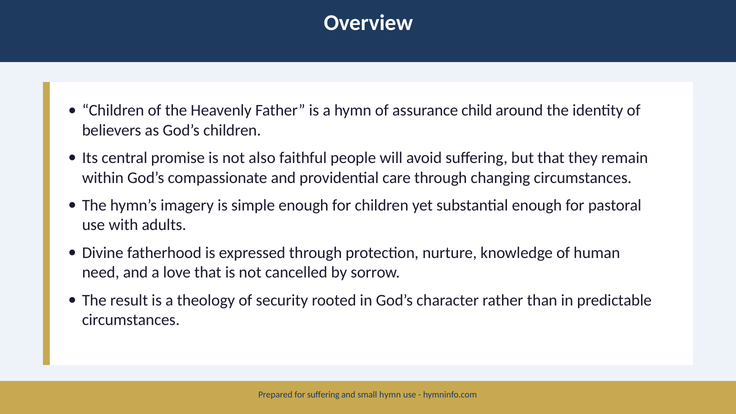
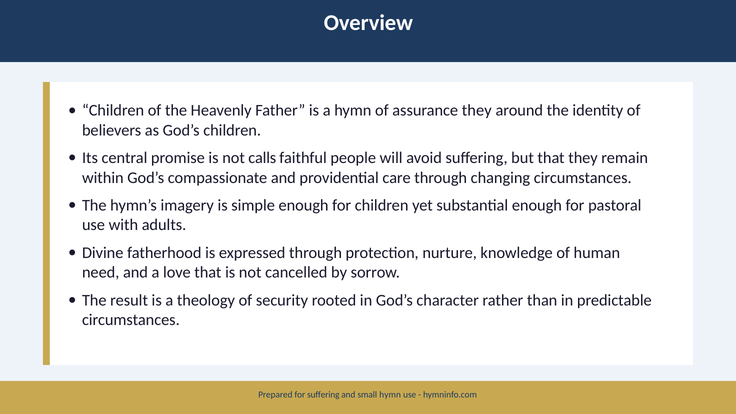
assurance child: child -> they
also: also -> calls
